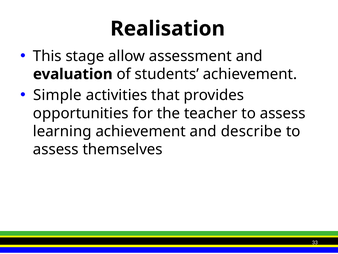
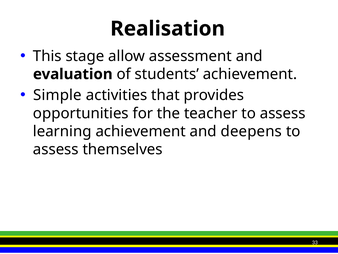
describe: describe -> deepens
